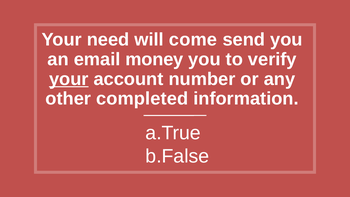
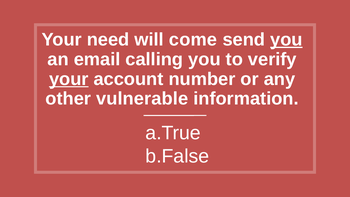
you at (286, 40) underline: none -> present
money: money -> calling
completed: completed -> vulnerable
